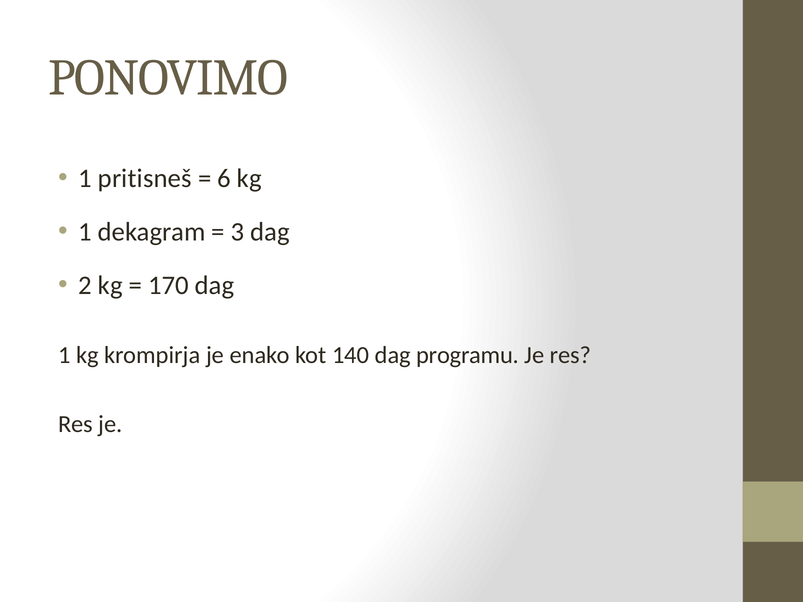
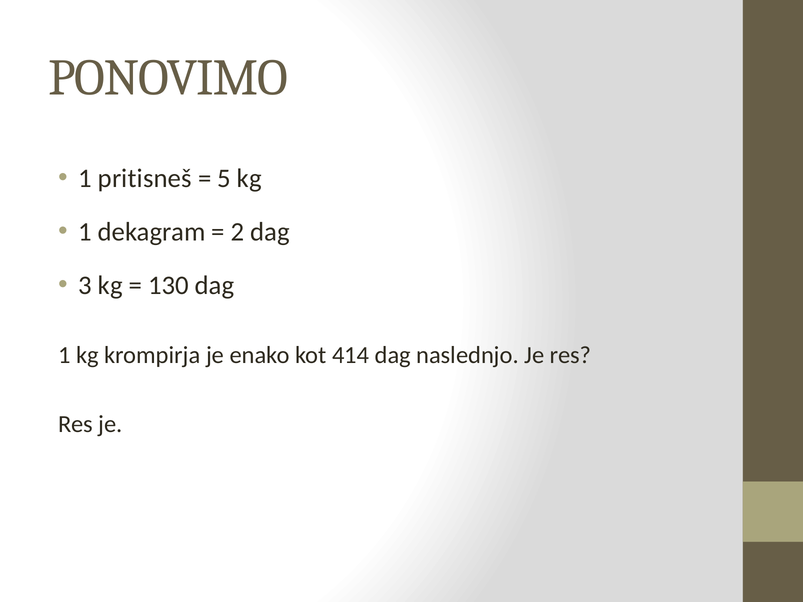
6: 6 -> 5
3: 3 -> 2
2: 2 -> 3
170: 170 -> 130
140: 140 -> 414
programu: programu -> naslednjo
